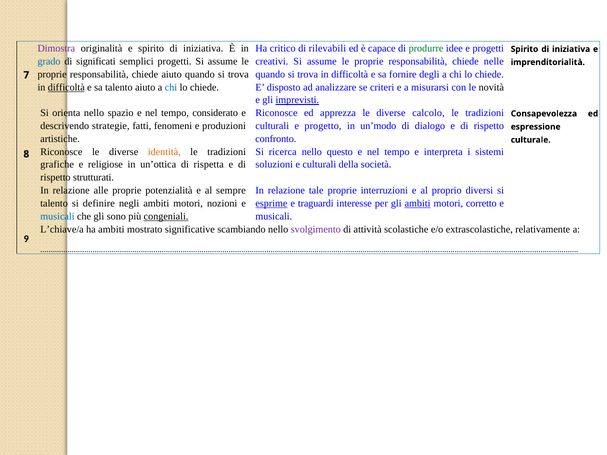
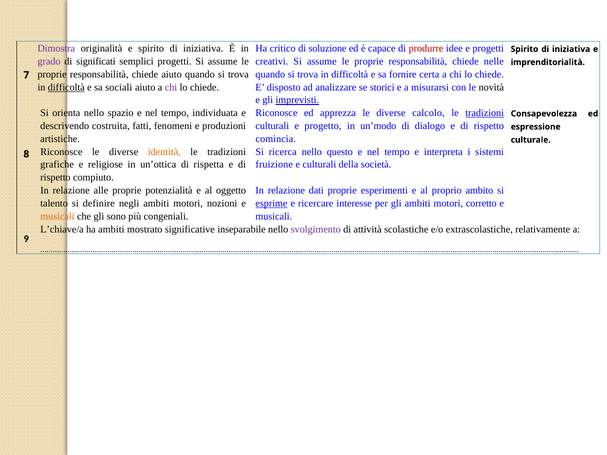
rilevabili: rilevabili -> soluzione
produrre colour: green -> red
grado colour: blue -> purple
degli: degli -> certa
sa talento: talento -> sociali
chi at (171, 87) colour: blue -> purple
criteri: criteri -> storici
considerato: considerato -> individuata
tradizioni at (485, 113) underline: none -> present
strategie: strategie -> costruita
confronto: confronto -> comincia
soluzioni: soluzioni -> fruizione
strutturati: strutturati -> compiuto
sempre: sempre -> oggetto
tale: tale -> dati
interruzioni: interruzioni -> esperimenti
diversi: diversi -> ambito
traguardi: traguardi -> ricercare
ambiti at (418, 203) underline: present -> none
musicali at (57, 216) colour: blue -> orange
congeniali underline: present -> none
scambiando: scambiando -> inseparabile
